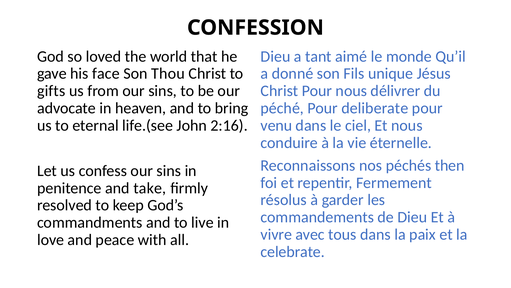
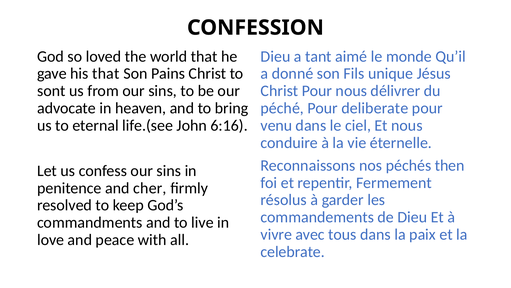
his face: face -> that
Thou: Thou -> Pains
gifts: gifts -> sont
2:16: 2:16 -> 6:16
take: take -> cher
